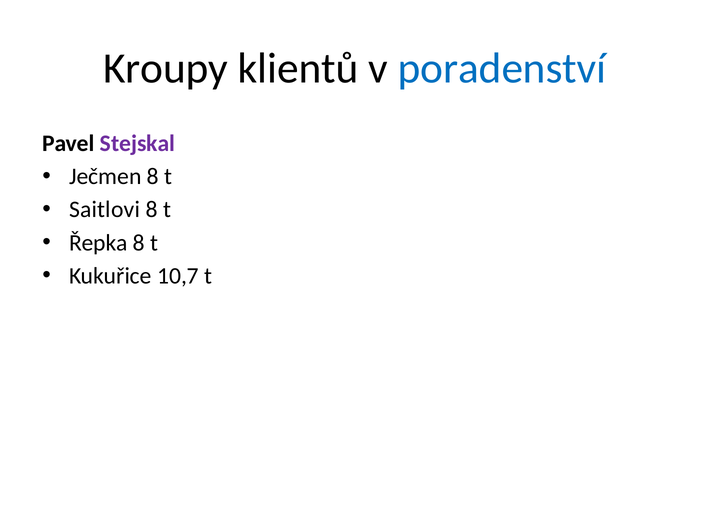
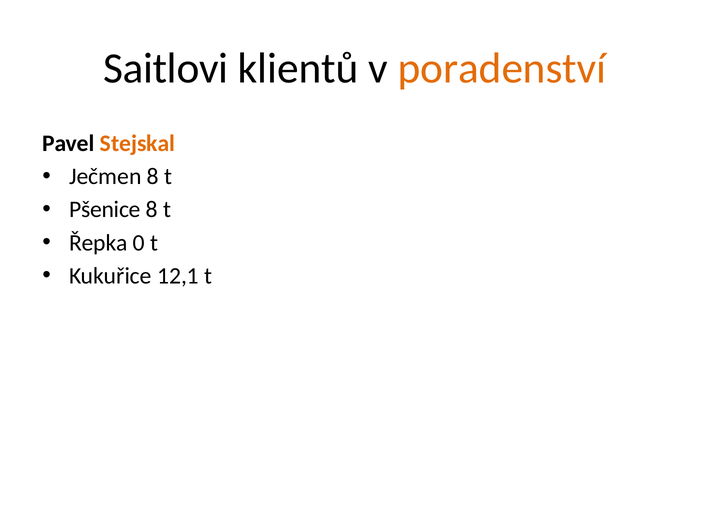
Kroupy: Kroupy -> Saitlovi
poradenství colour: blue -> orange
Stejskal colour: purple -> orange
Saitlovi: Saitlovi -> Pšenice
Řepka 8: 8 -> 0
10,7: 10,7 -> 12,1
